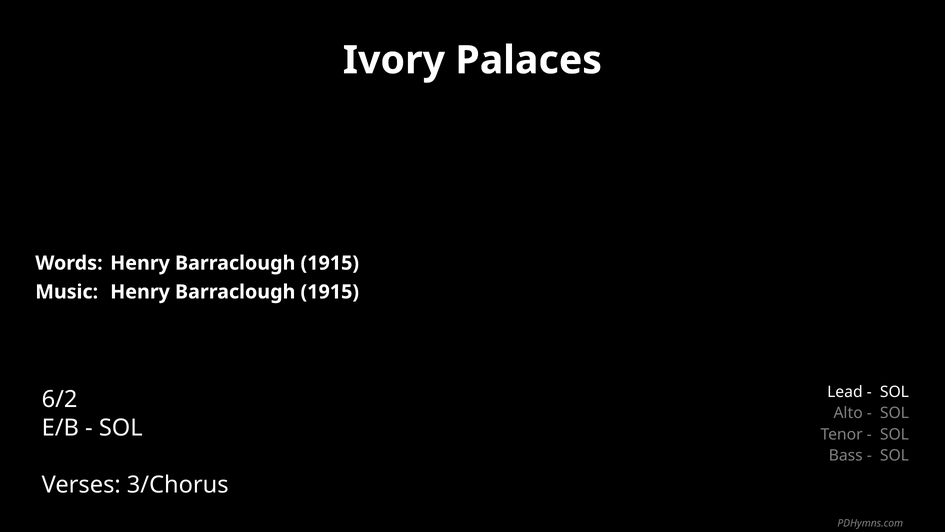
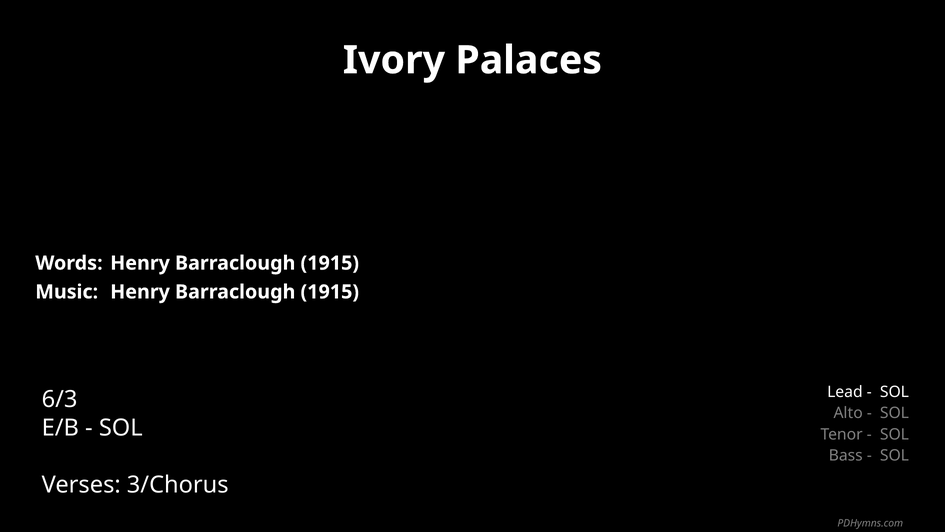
6/2: 6/2 -> 6/3
